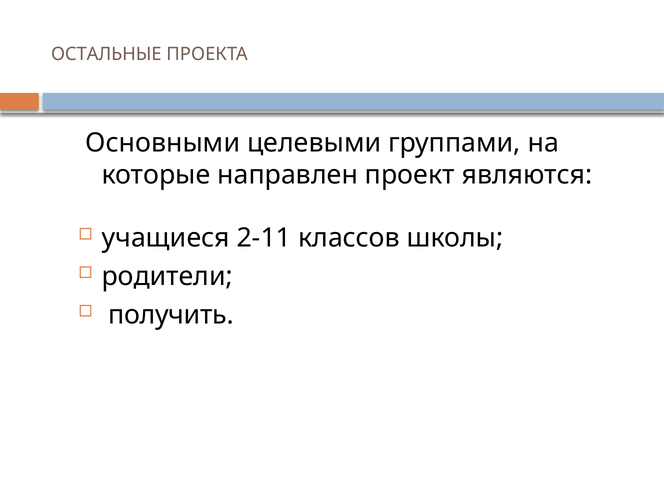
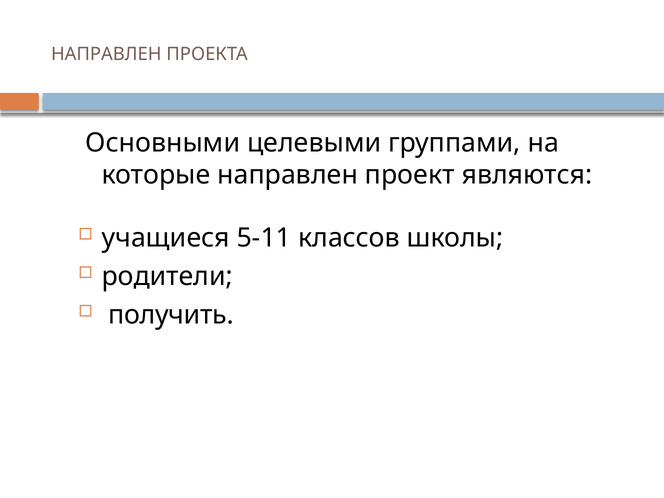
ОСТАЛЬНЫЕ at (106, 54): ОСТАЛЬНЫЕ -> НАПРАВЛЕН
2-11: 2-11 -> 5-11
